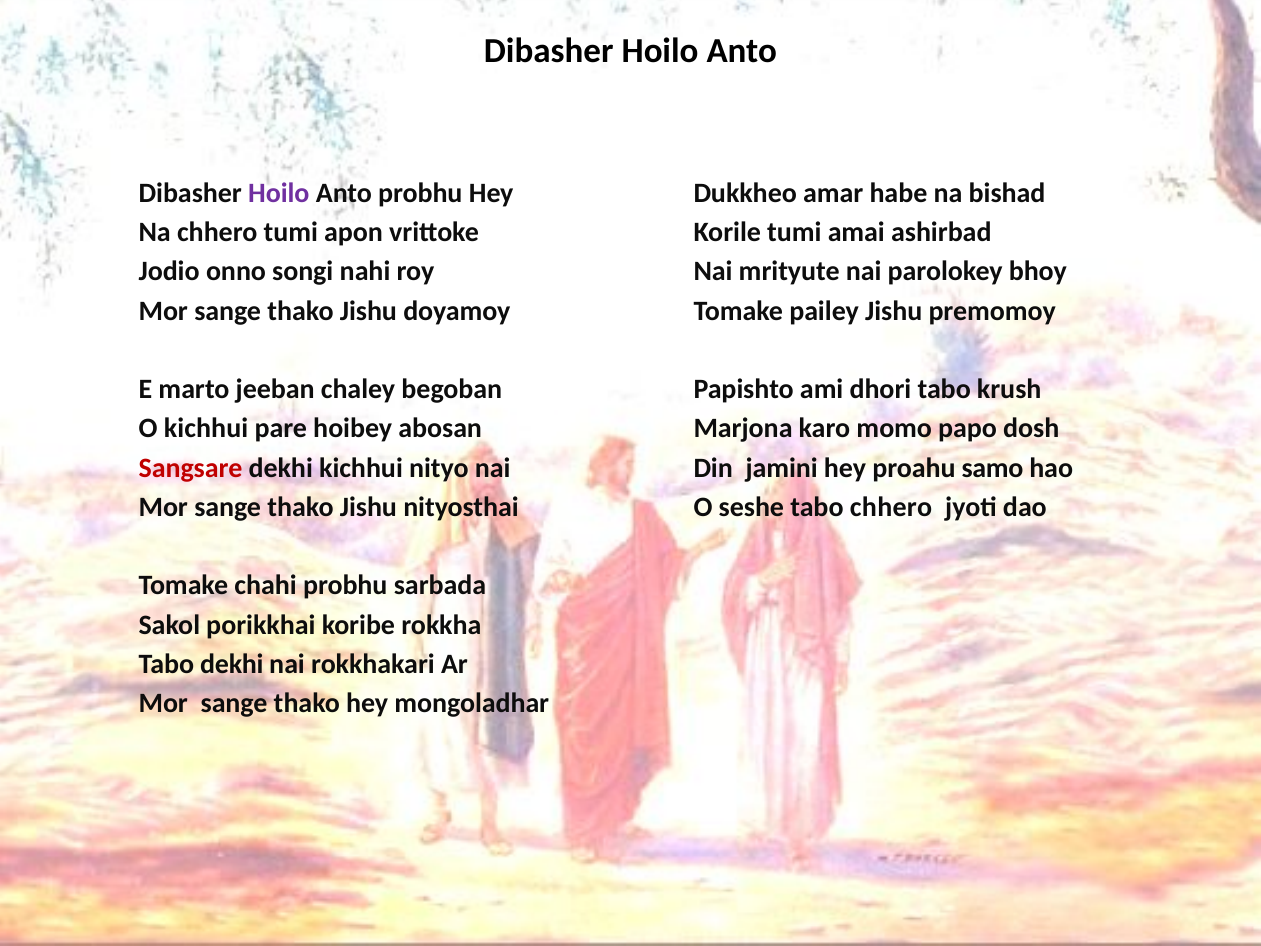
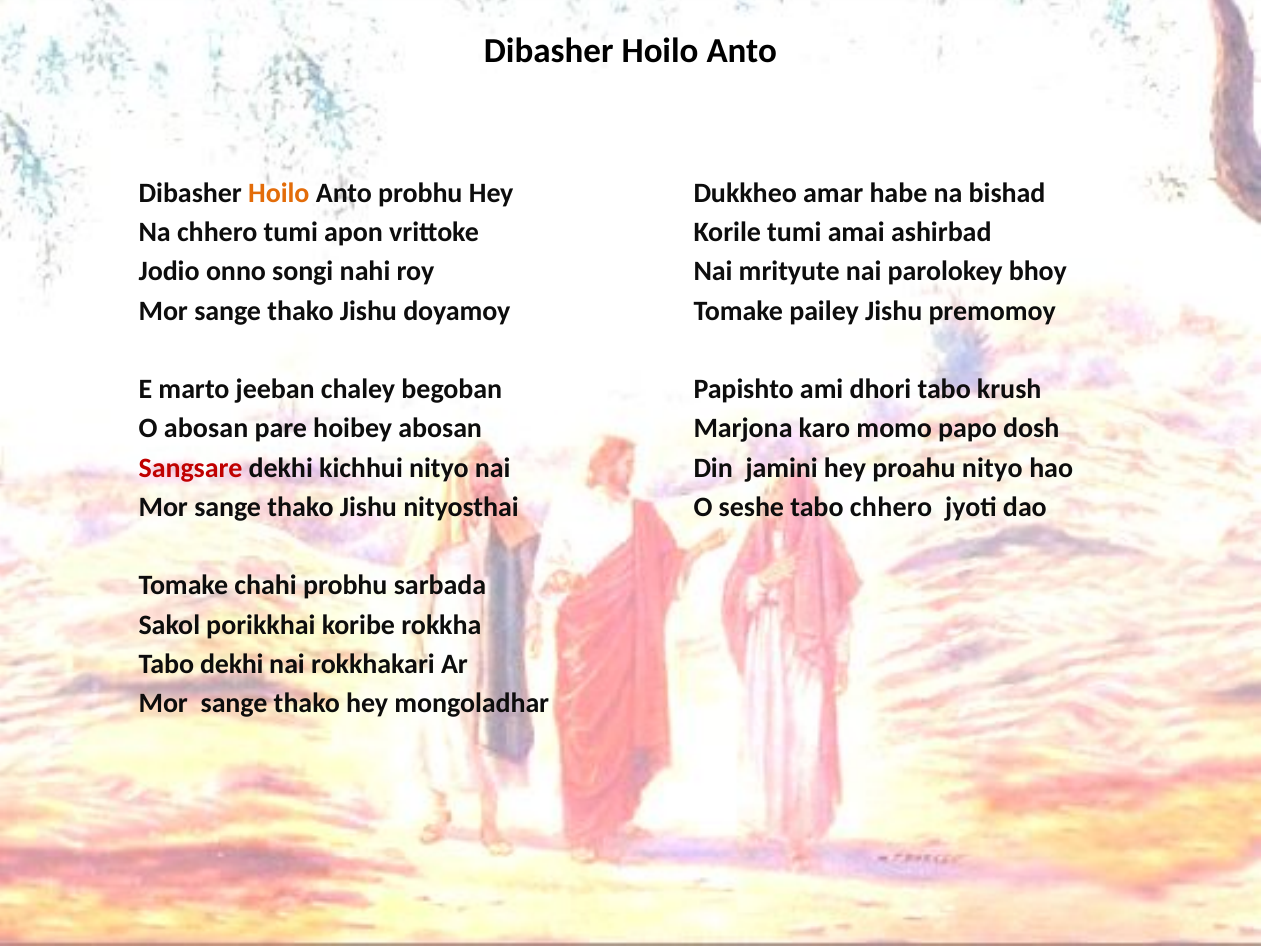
Hoilo at (279, 193) colour: purple -> orange
O kichhui: kichhui -> abosan
proahu samo: samo -> nityo
